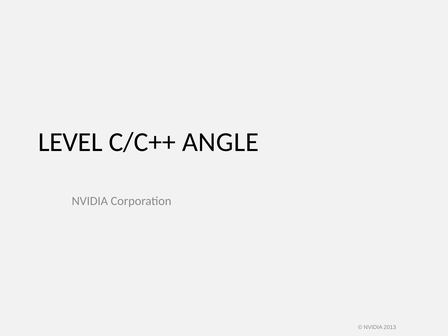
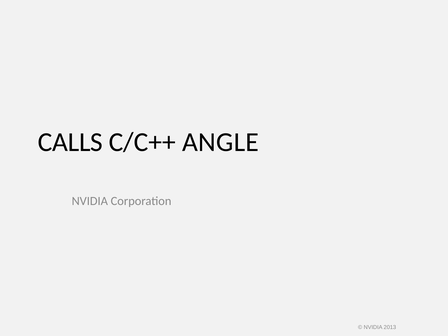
LEVEL: LEVEL -> CALLS
